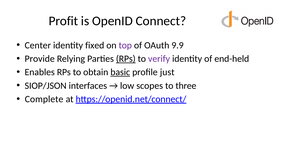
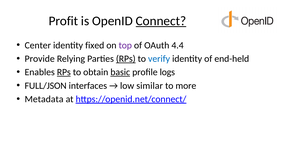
Connect underline: none -> present
9.9: 9.9 -> 4.4
verify colour: purple -> blue
RPs at (64, 72) underline: none -> present
just: just -> logs
SIOP/JSON: SIOP/JSON -> FULL/JSON
scopes: scopes -> similar
three: three -> more
Complete: Complete -> Metadata
